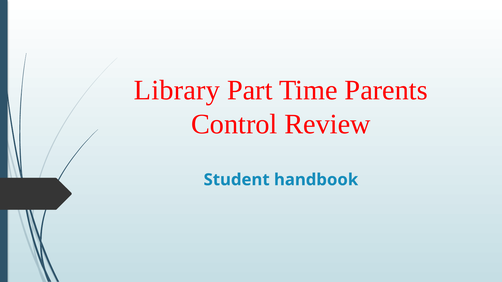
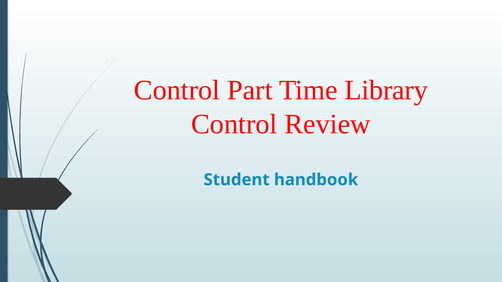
Library at (177, 90): Library -> Control
Parents: Parents -> Library
